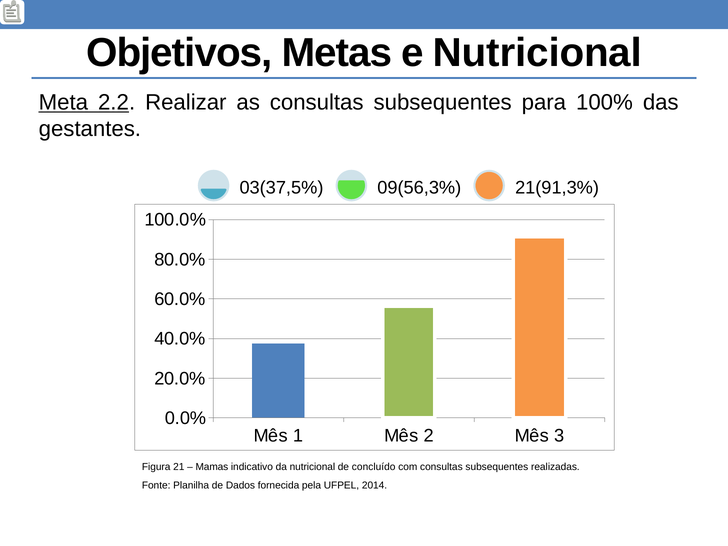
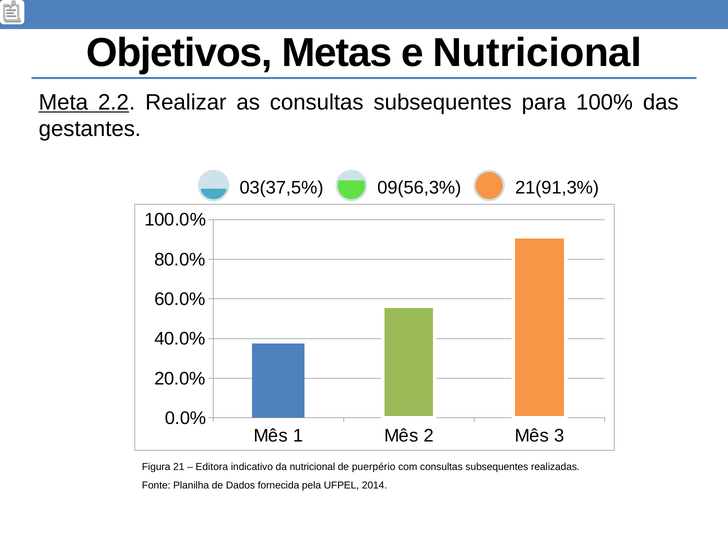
Mamas: Mamas -> Editora
concluído: concluído -> puerpério
